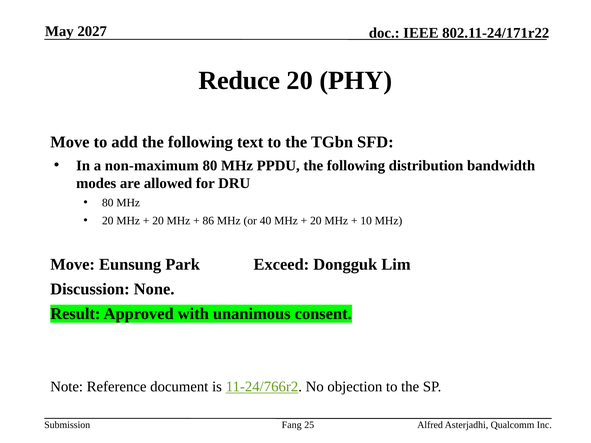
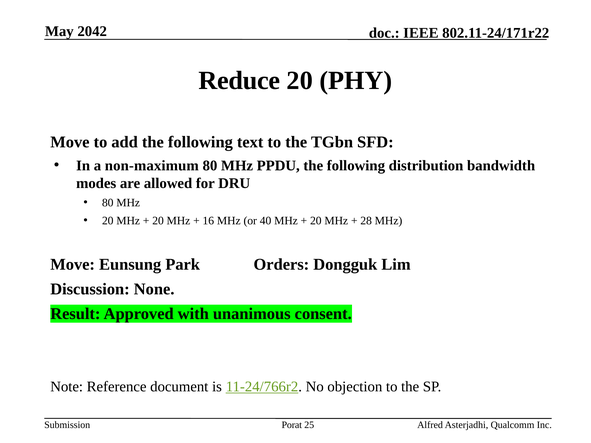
2027: 2027 -> 2042
86: 86 -> 16
10: 10 -> 28
Exceed: Exceed -> Orders
Fang: Fang -> Porat
